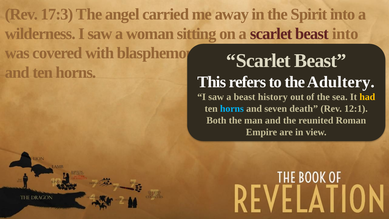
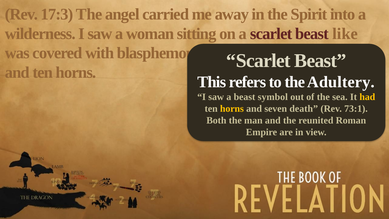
beast into: into -> like
history: history -> symbol
horns at (232, 109) colour: light blue -> yellow
12:1: 12:1 -> 73:1
